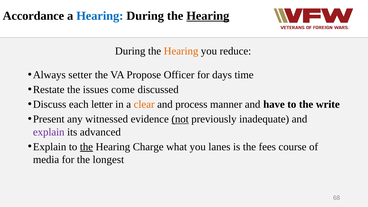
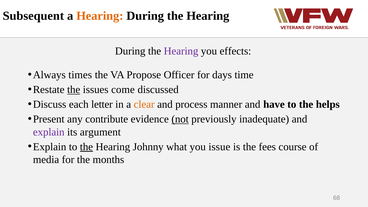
Accordance: Accordance -> Subsequent
Hearing at (100, 16) colour: blue -> orange
Hearing at (208, 16) underline: present -> none
Hearing at (181, 51) colour: orange -> purple
reduce: reduce -> effects
setter: setter -> times
the at (74, 90) underline: none -> present
write: write -> helps
witnessed: witnessed -> contribute
advanced: advanced -> argument
Charge: Charge -> Johnny
lanes: lanes -> issue
longest: longest -> months
